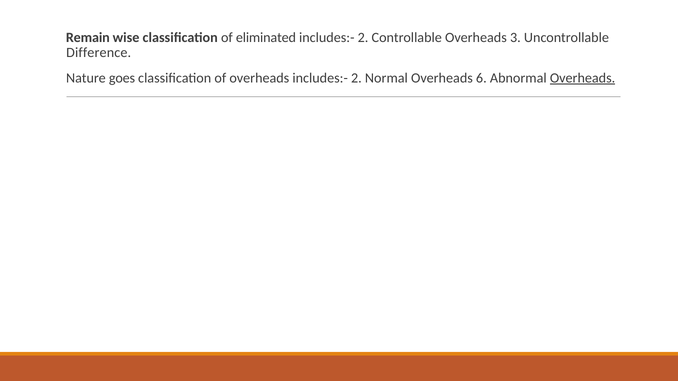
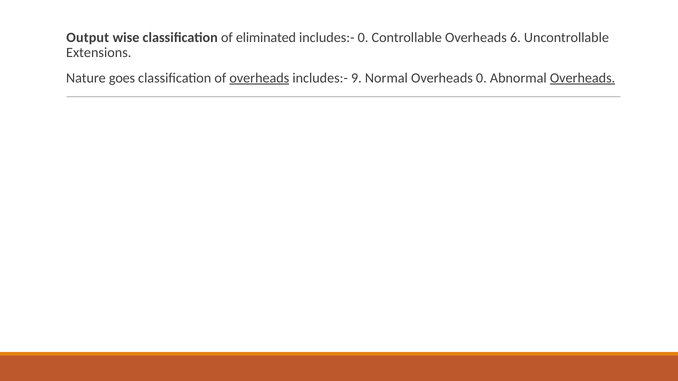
Remain: Remain -> Output
2 at (363, 38): 2 -> 0
3: 3 -> 6
Difference: Difference -> Extensions
overheads at (259, 78) underline: none -> present
2 at (356, 78): 2 -> 9
Overheads 6: 6 -> 0
